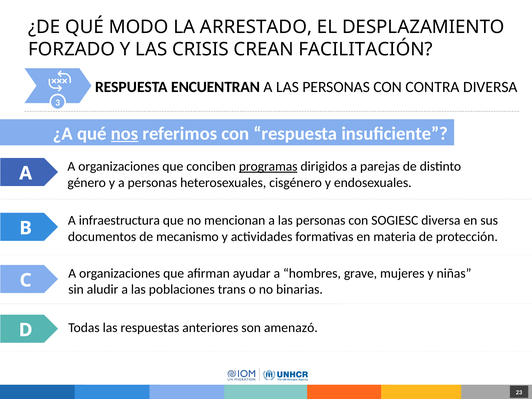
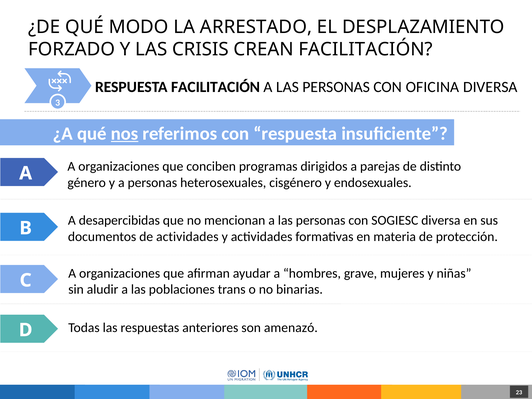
RESPUESTA ENCUENTRAN: ENCUENTRAN -> FACILITACIÓN
CONTRA: CONTRA -> OFICINA
programas underline: present -> none
infraestructura: infraestructura -> desapercibidas
de mecanismo: mecanismo -> actividades
